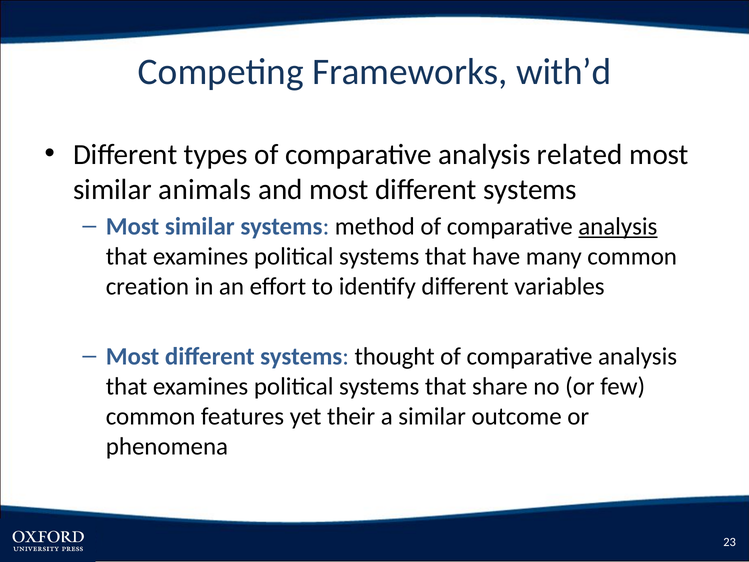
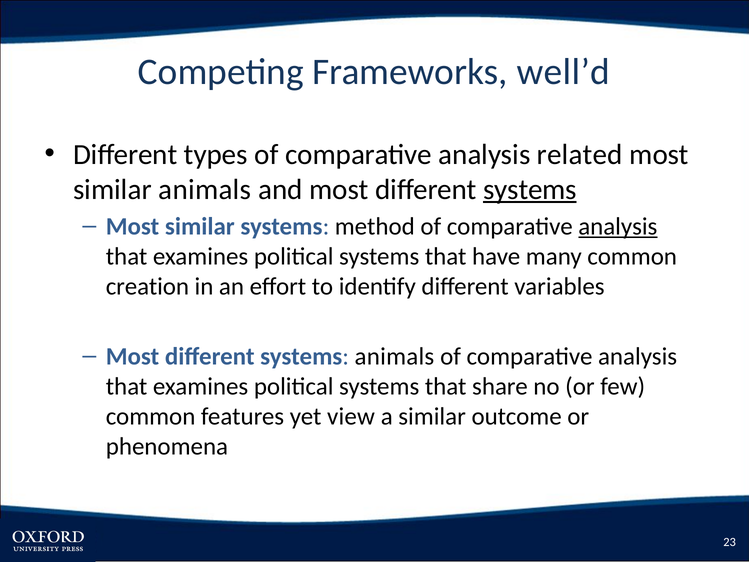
with’d: with’d -> well’d
systems at (530, 189) underline: none -> present
systems thought: thought -> animals
their: their -> view
